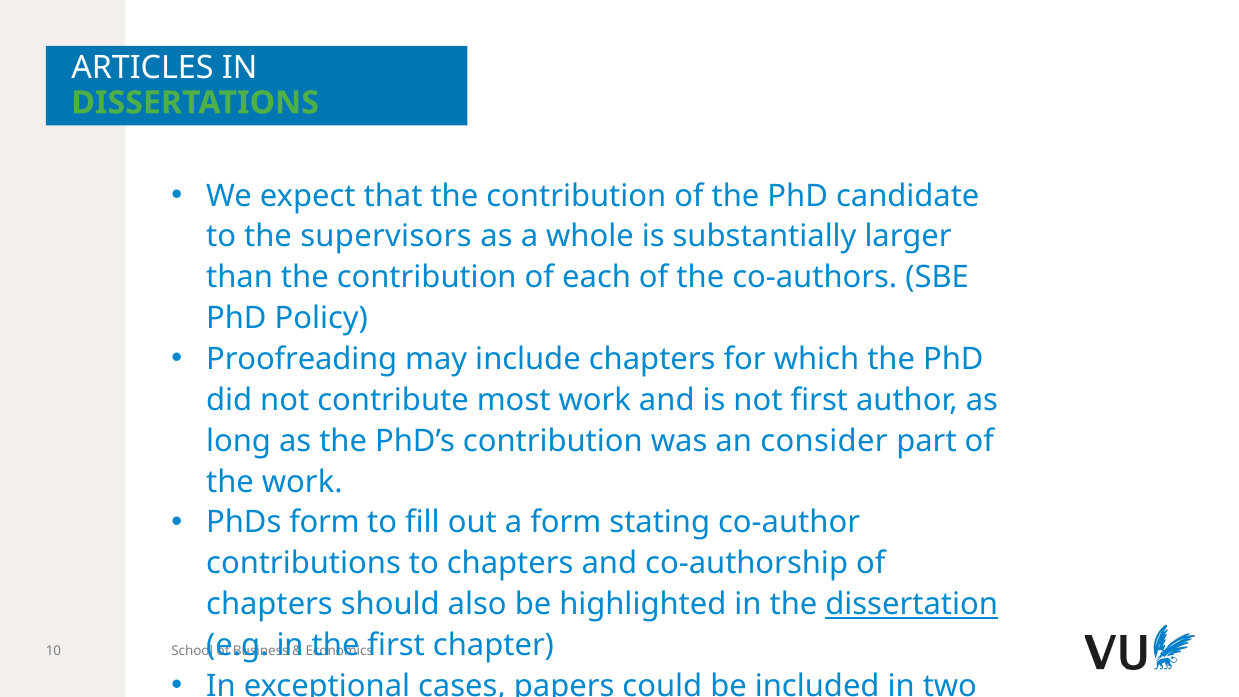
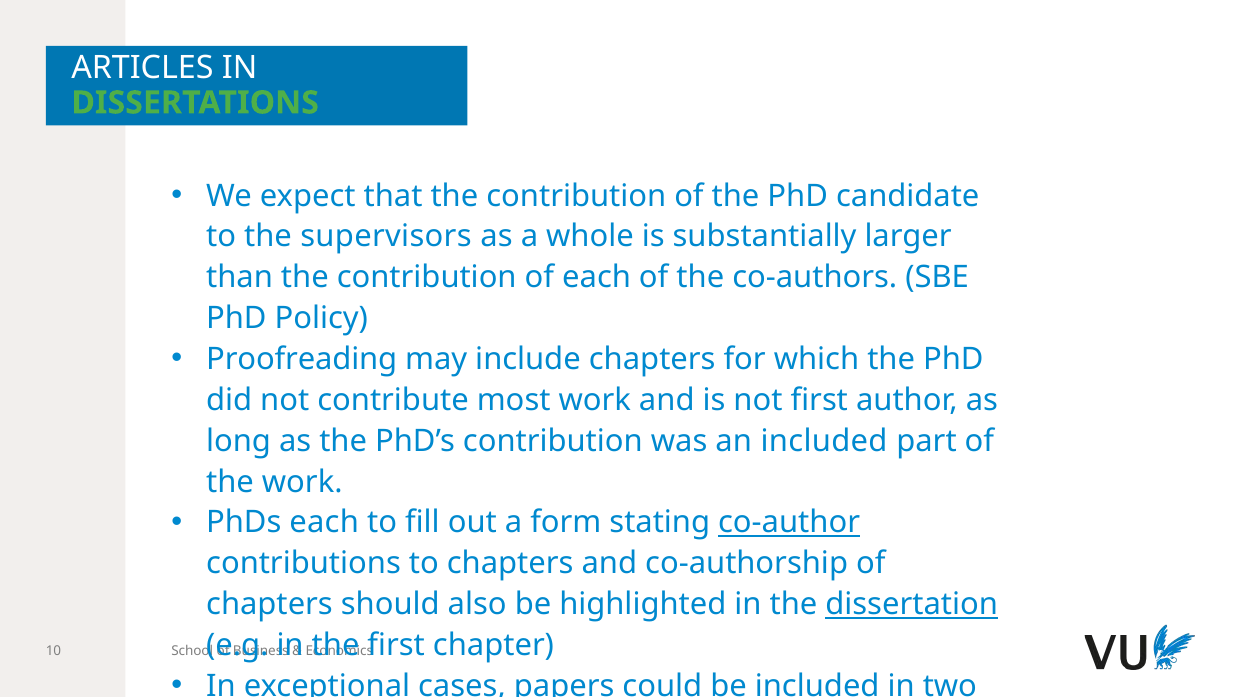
an consider: consider -> included
PhDs form: form -> each
co-author underline: none -> present
